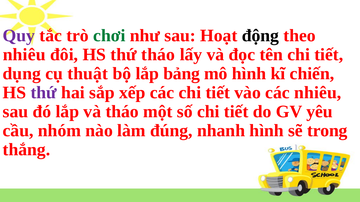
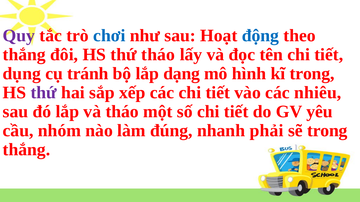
chơi colour: green -> blue
động colour: black -> blue
nhiêu at (24, 55): nhiêu -> thắng
thuật: thuật -> tránh
bảng: bảng -> dạng
kĩ chiến: chiến -> trong
nhanh hình: hình -> phải
